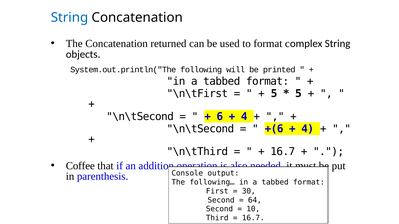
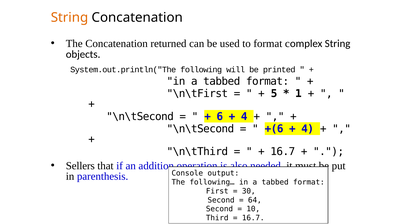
String at (70, 18) colour: blue -> orange
5 at (298, 94): 5 -> 1
Coffee: Coffee -> Sellers
